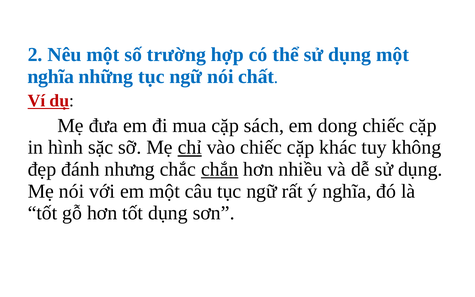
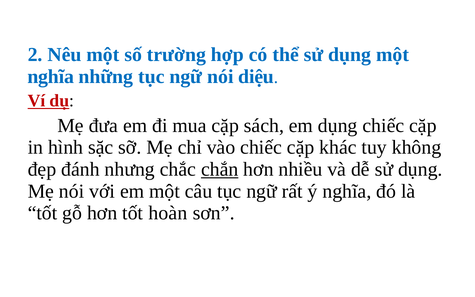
chất: chất -> diệu
em dong: dong -> dụng
chỉ underline: present -> none
tốt dụng: dụng -> hoàn
